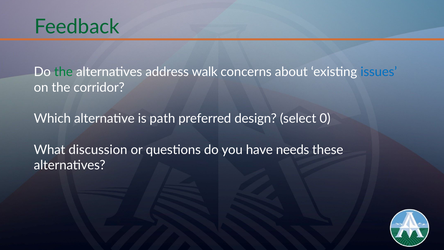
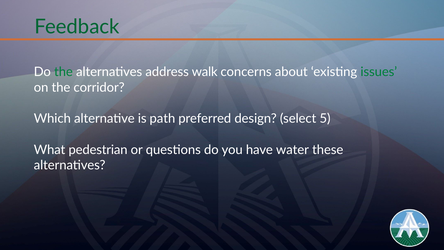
issues colour: blue -> green
0: 0 -> 5
discussion: discussion -> pedestrian
needs: needs -> water
